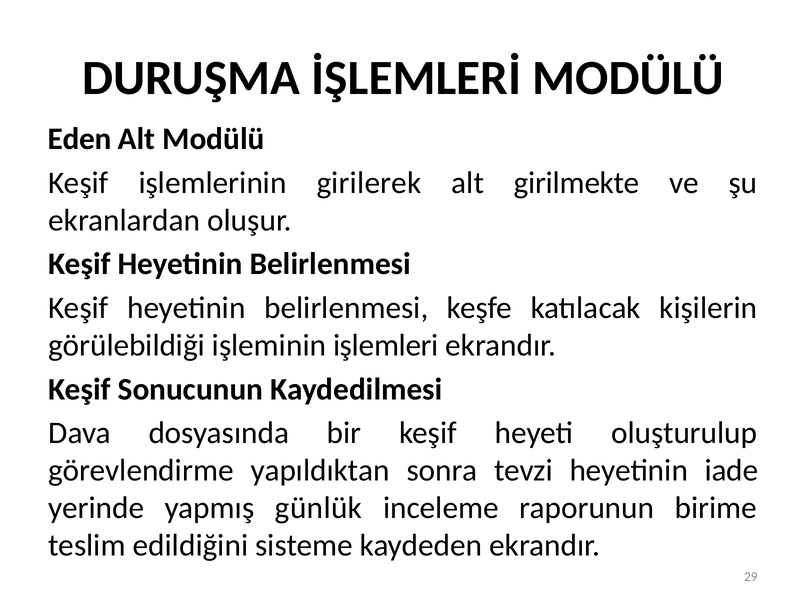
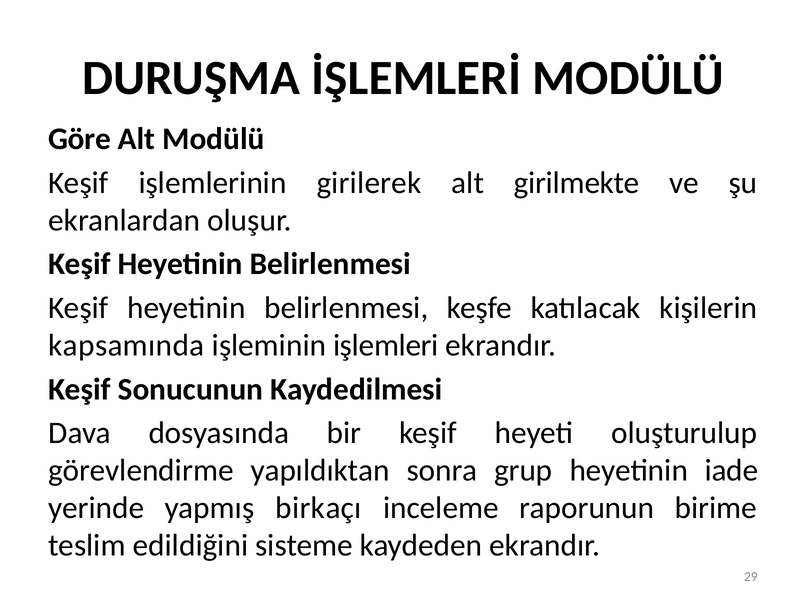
Eden: Eden -> Göre
görülebildiği: görülebildiği -> kapsamında
tevzi: tevzi -> grup
günlük: günlük -> birkaçı
